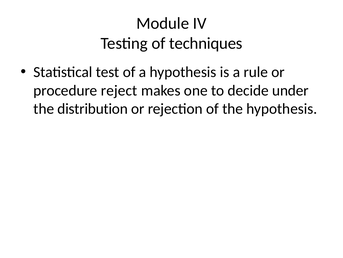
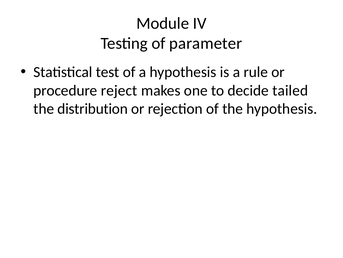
techniques: techniques -> parameter
under: under -> tailed
